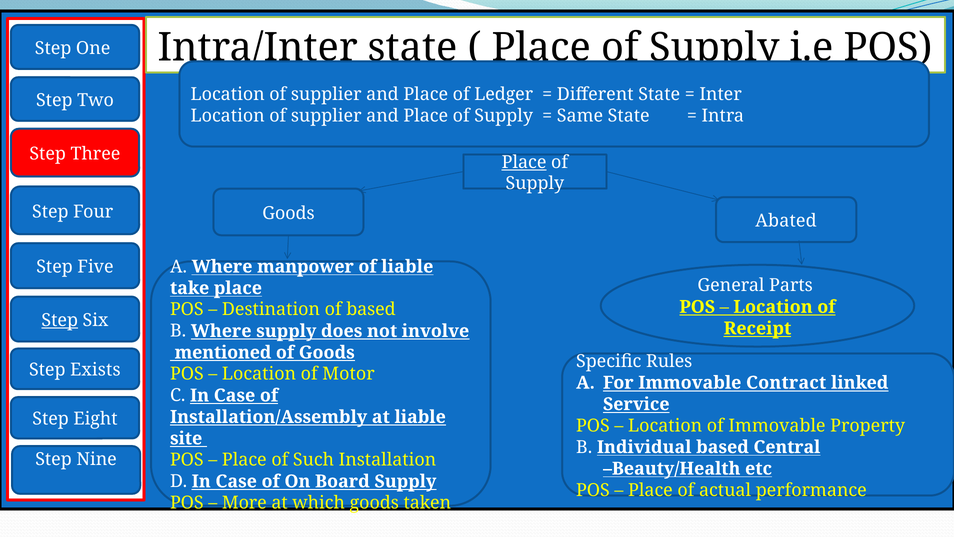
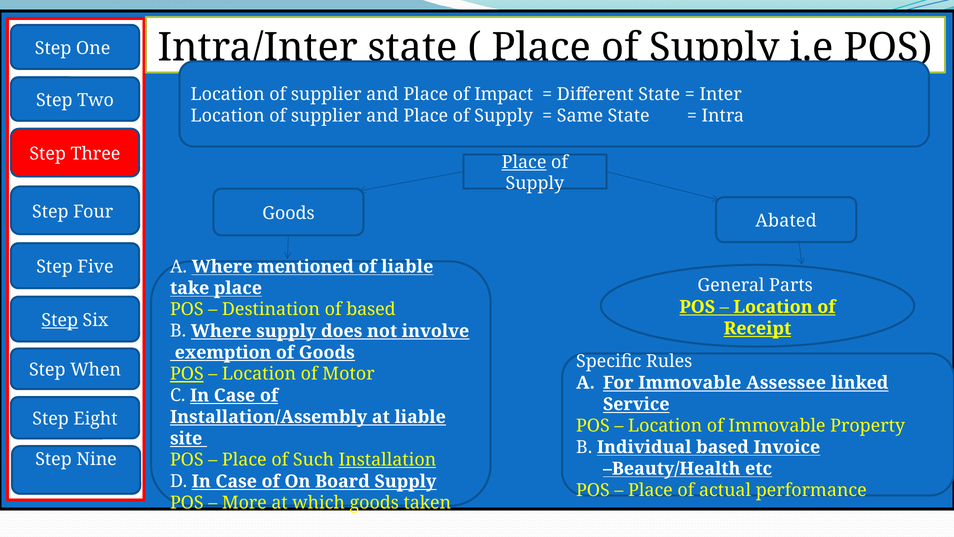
Ledger: Ledger -> Impact
manpower: manpower -> mentioned
mentioned: mentioned -> exemption
Exists: Exists -> When
POS at (187, 374) underline: none -> present
Contract: Contract -> Assessee
Central: Central -> Invoice
Installation underline: none -> present
